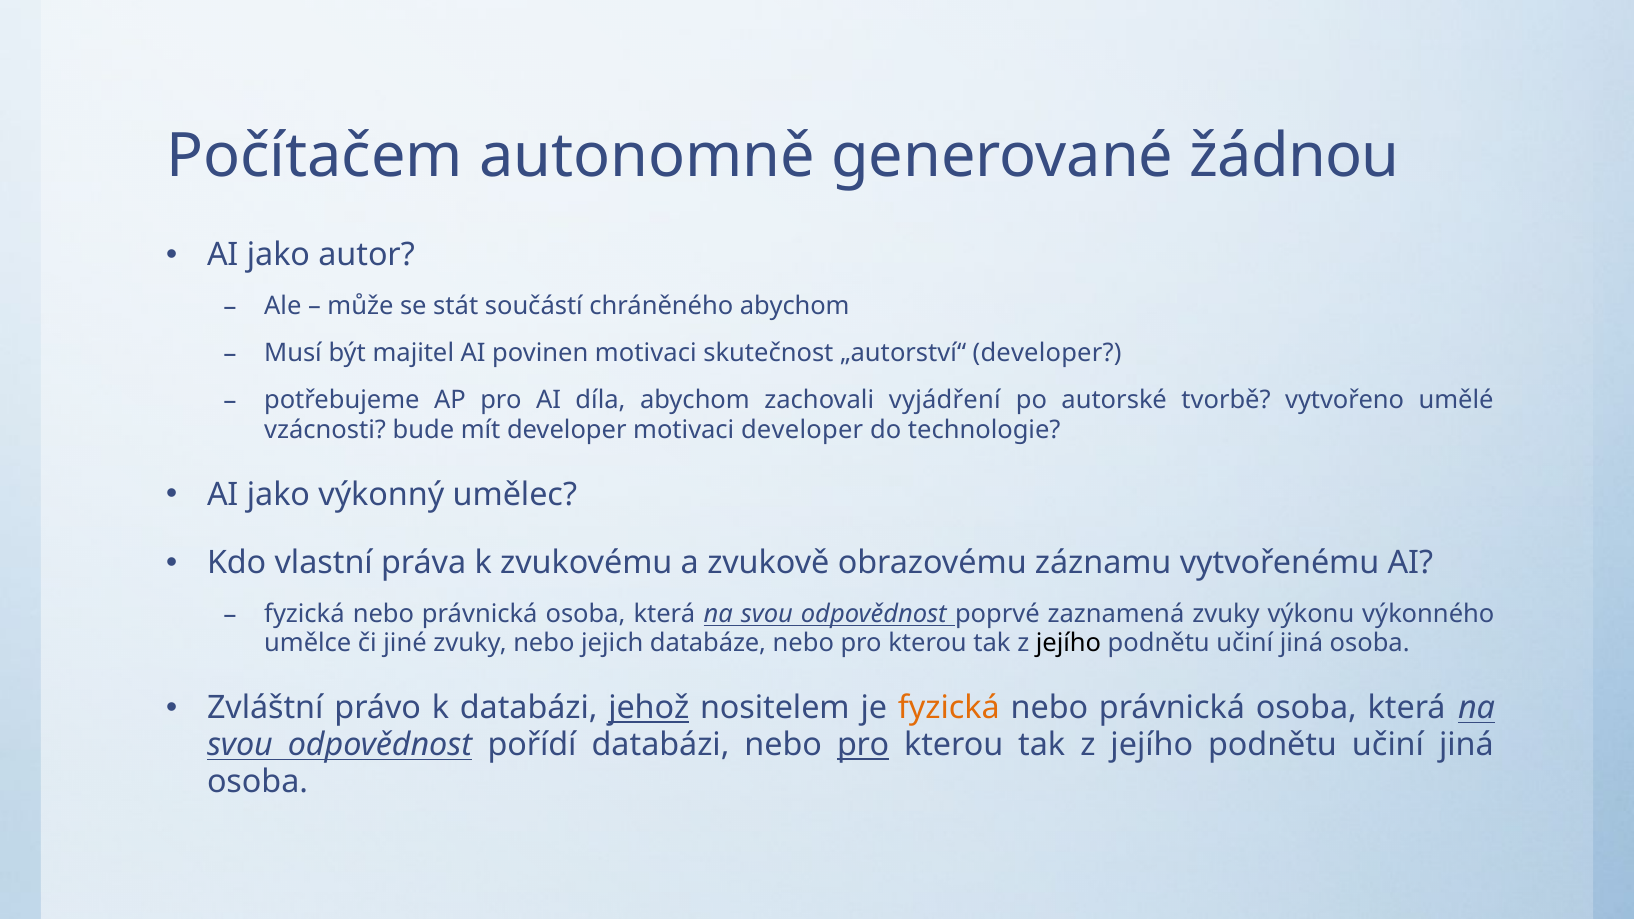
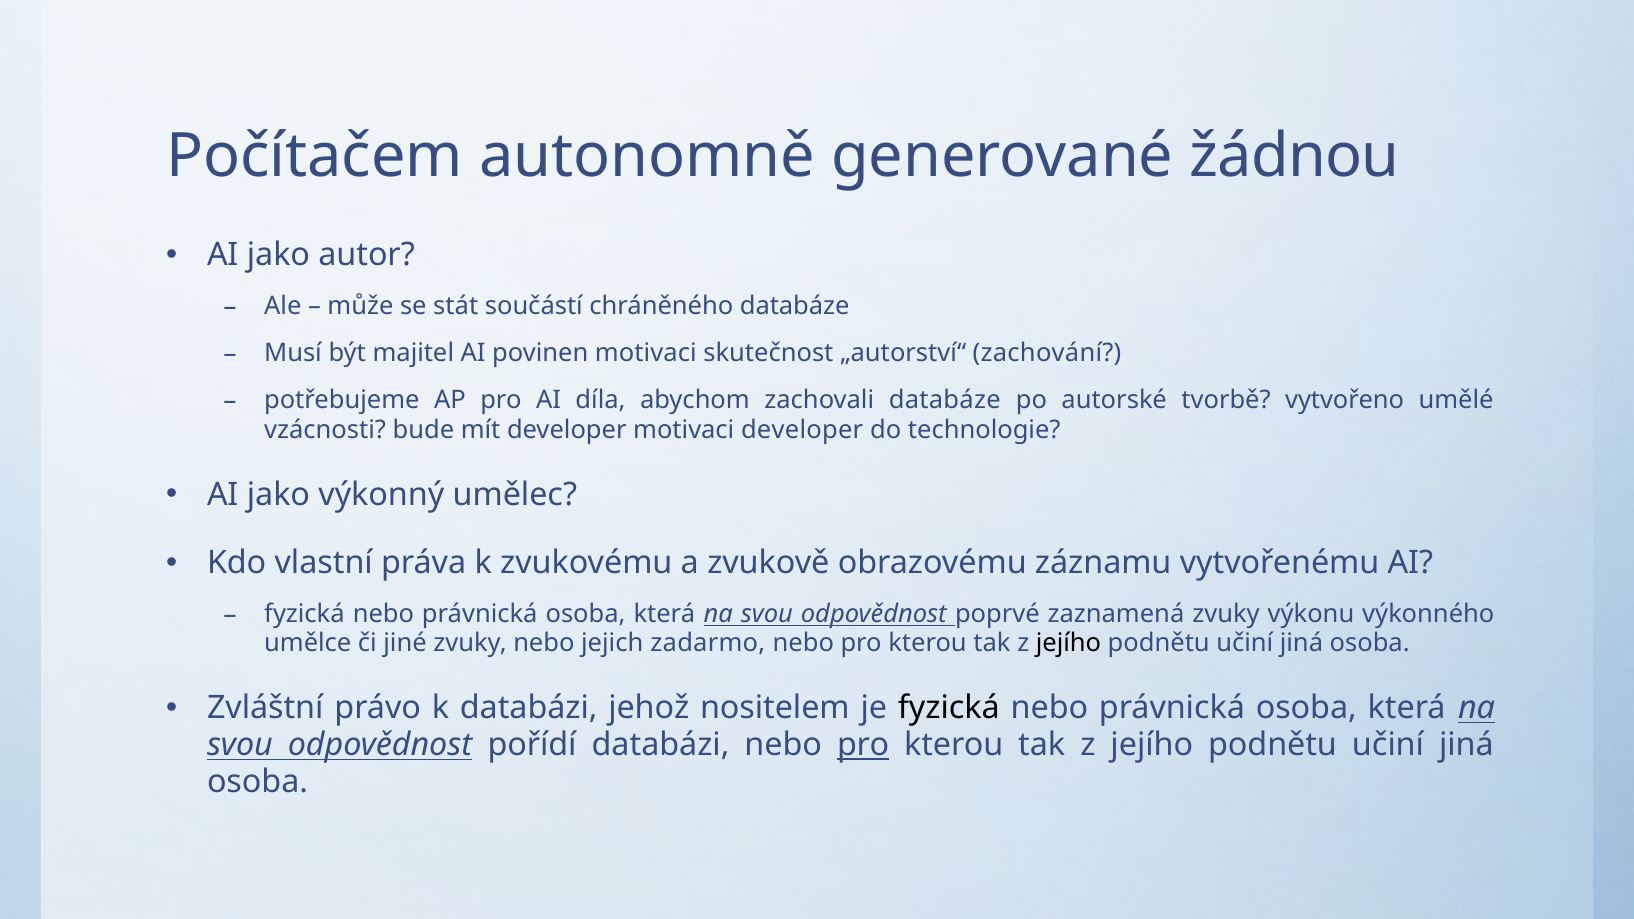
chráněného abychom: abychom -> databáze
„autorství“ developer: developer -> zachování
zachovali vyjádření: vyjádření -> databáze
databáze: databáze -> zadarmo
jehož underline: present -> none
fyzická at (949, 708) colour: orange -> black
